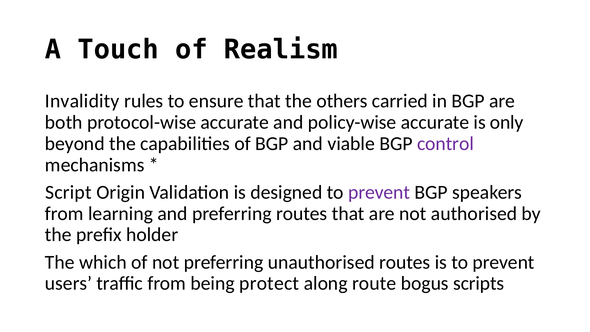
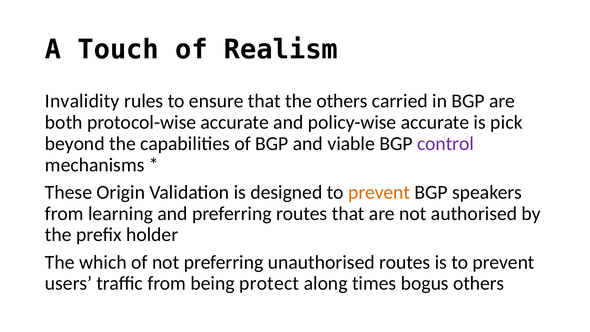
only: only -> pick
Script: Script -> These
prevent at (379, 192) colour: purple -> orange
route: route -> times
bogus scripts: scripts -> others
